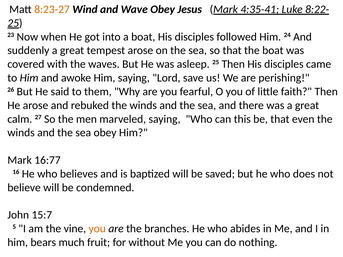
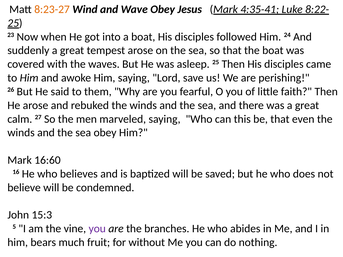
16:77: 16:77 -> 16:60
15:7: 15:7 -> 15:3
you at (97, 229) colour: orange -> purple
